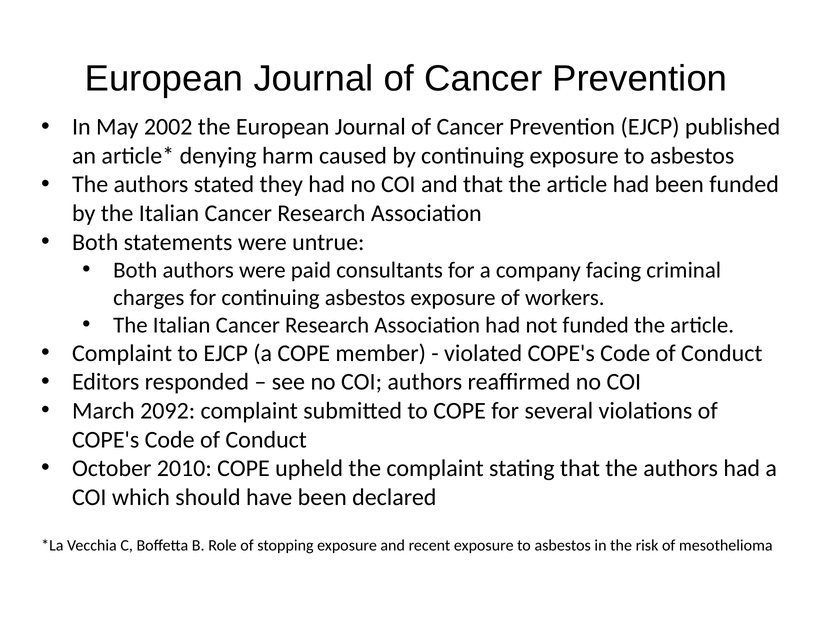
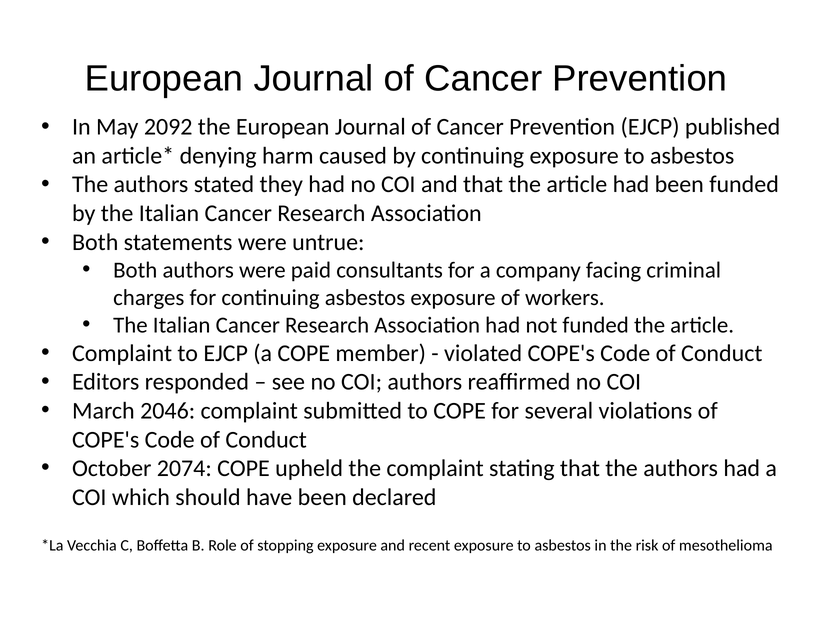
2002: 2002 -> 2092
2092: 2092 -> 2046
2010: 2010 -> 2074
